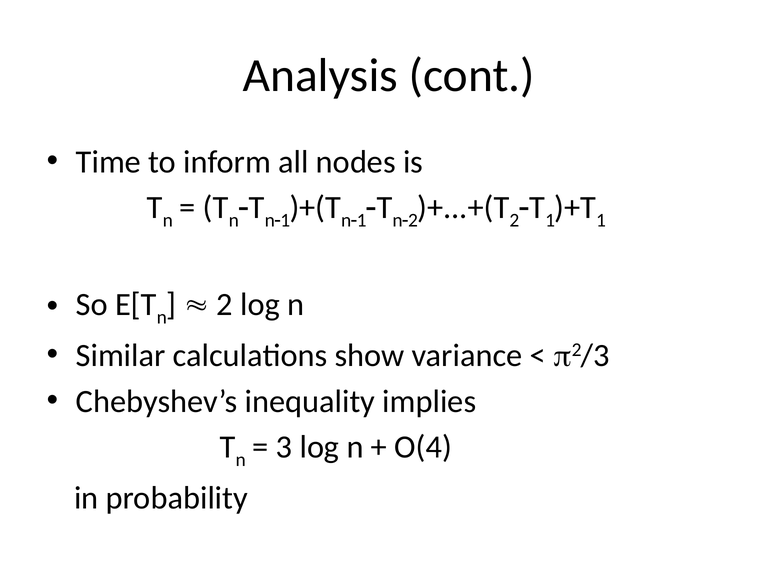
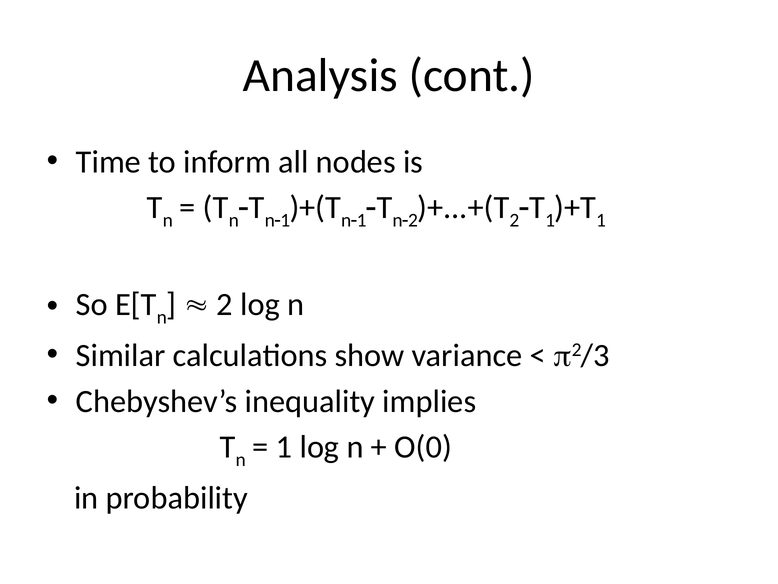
3 at (284, 447): 3 -> 1
O(4: O(4 -> O(0
